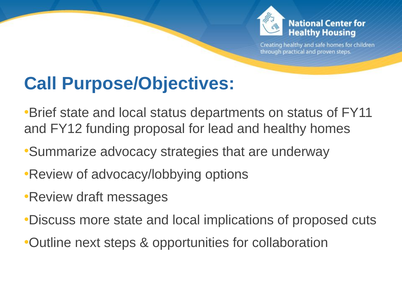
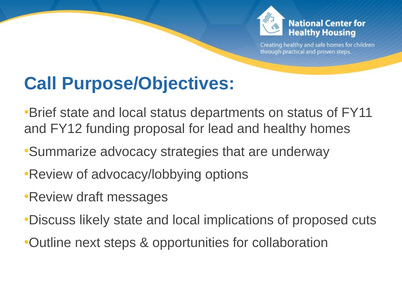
more: more -> likely
